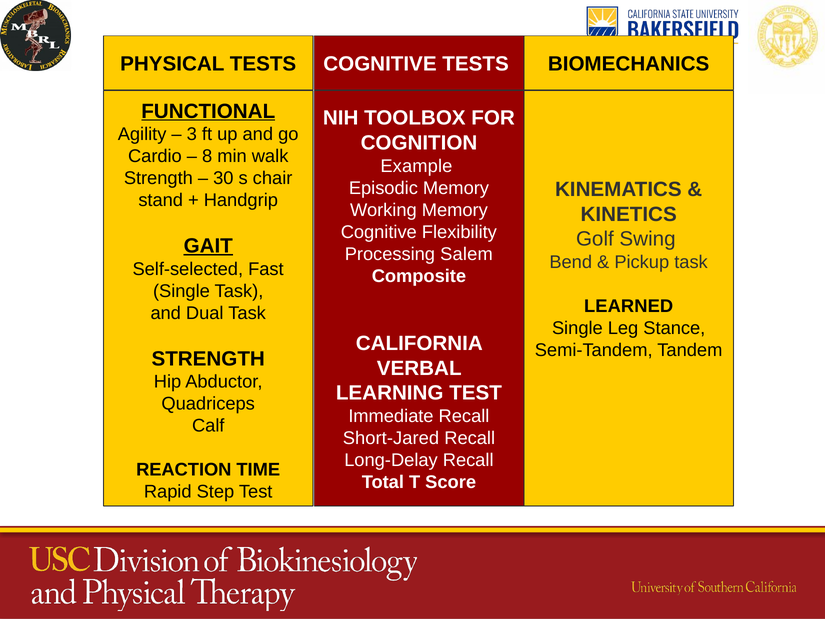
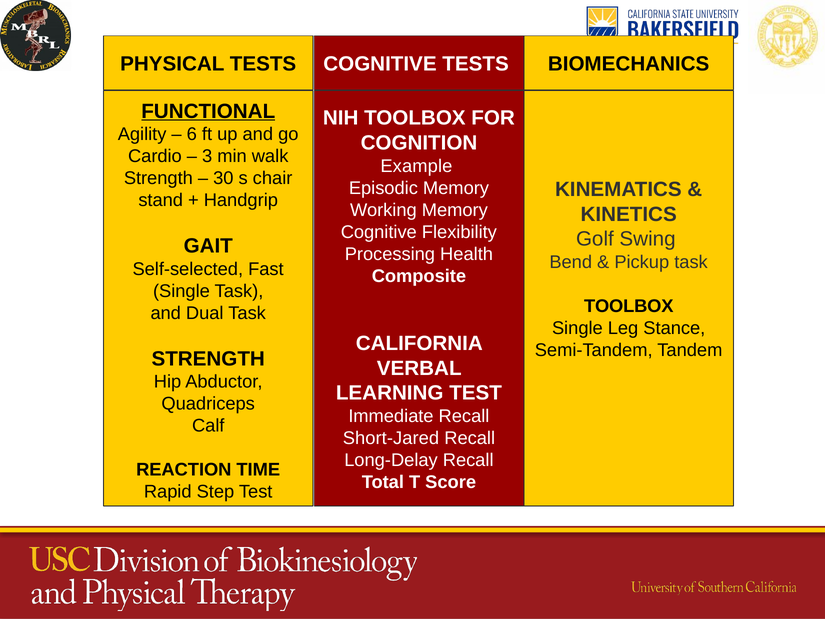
3: 3 -> 6
8: 8 -> 3
GAIT underline: present -> none
Salem: Salem -> Health
LEARNED at (629, 306): LEARNED -> TOOLBOX
